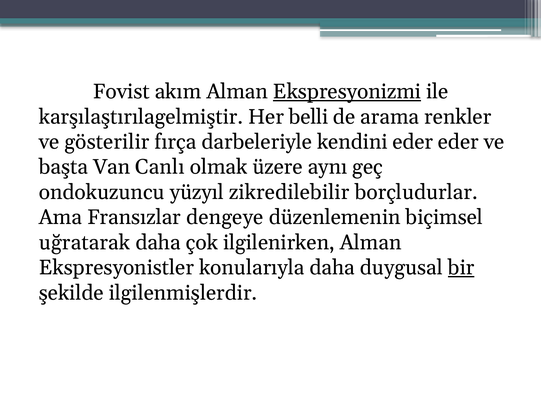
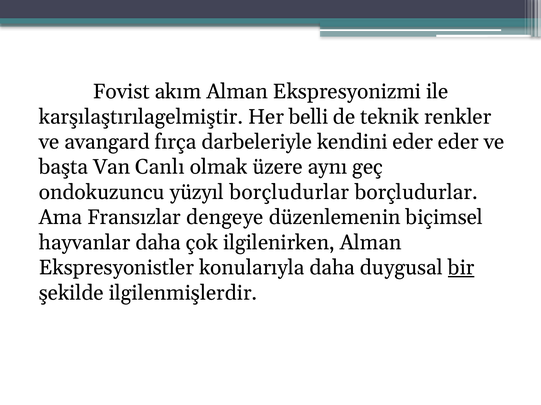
Ekspresyonizmi underline: present -> none
arama: arama -> teknik
gösterilir: gösterilir -> avangard
yüzyıl zikredilebilir: zikredilebilir -> borçludurlar
uğratarak: uğratarak -> hayvanlar
